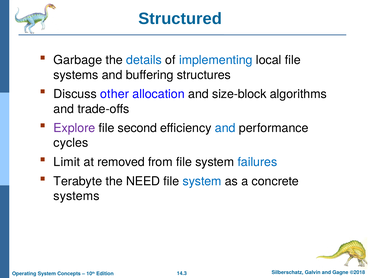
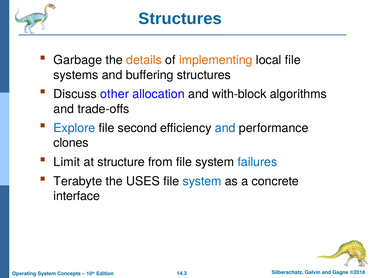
Structured at (180, 19): Structured -> Structures
details colour: blue -> orange
implementing colour: blue -> orange
size-block: size-block -> with-block
Explore colour: purple -> blue
cycles: cycles -> clones
removed: removed -> structure
NEED: NEED -> USES
systems at (77, 196): systems -> interface
